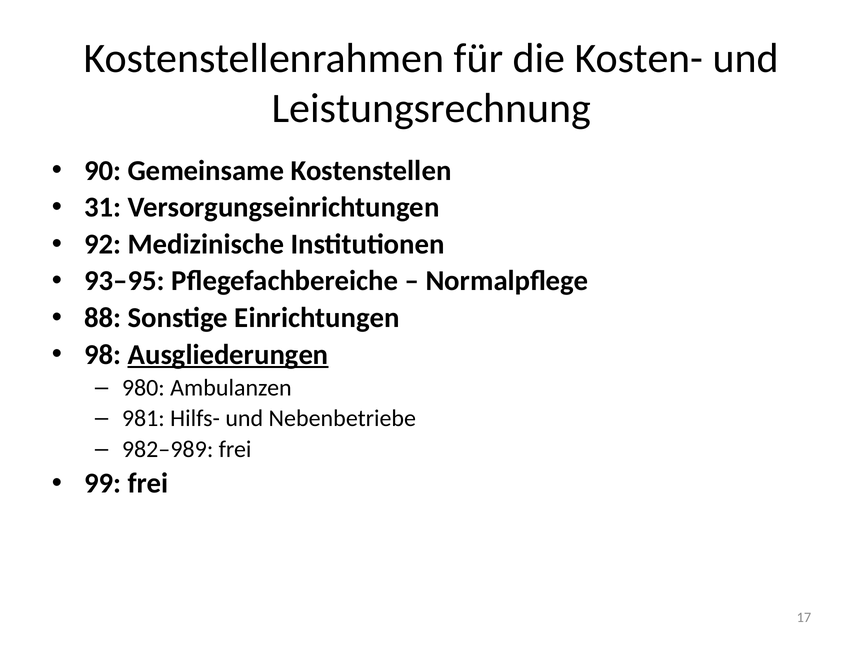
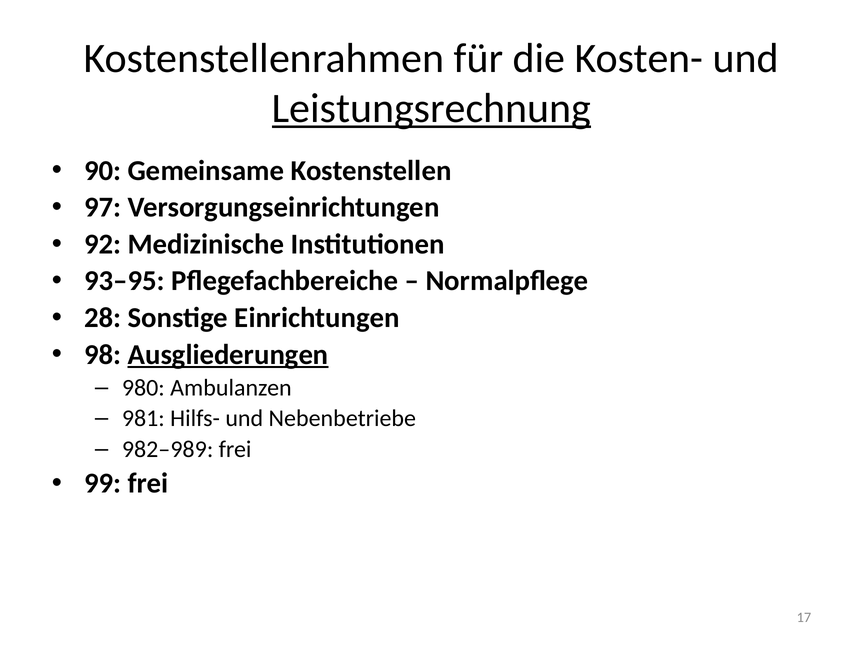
Leistungsrechnung underline: none -> present
31: 31 -> 97
88: 88 -> 28
